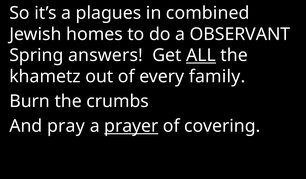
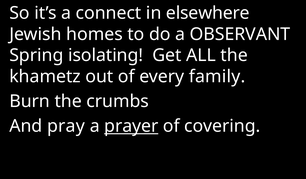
plagues: plagues -> connect
combined: combined -> elsewhere
answers: answers -> isolating
ALL underline: present -> none
